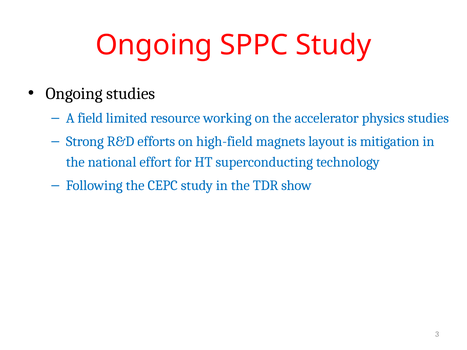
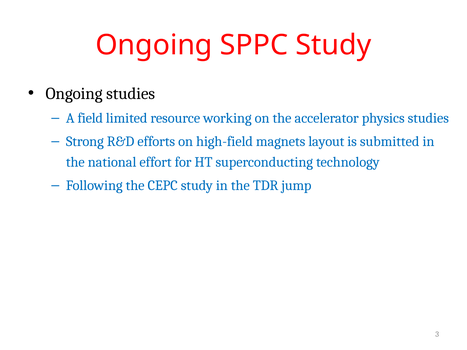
mitigation: mitigation -> submitted
show: show -> jump
